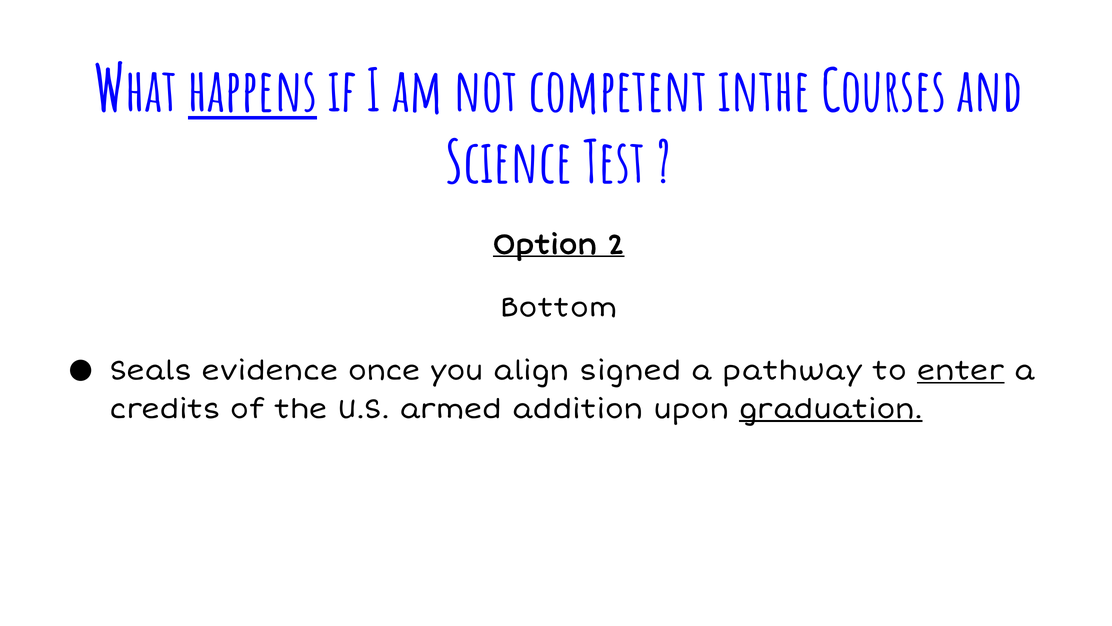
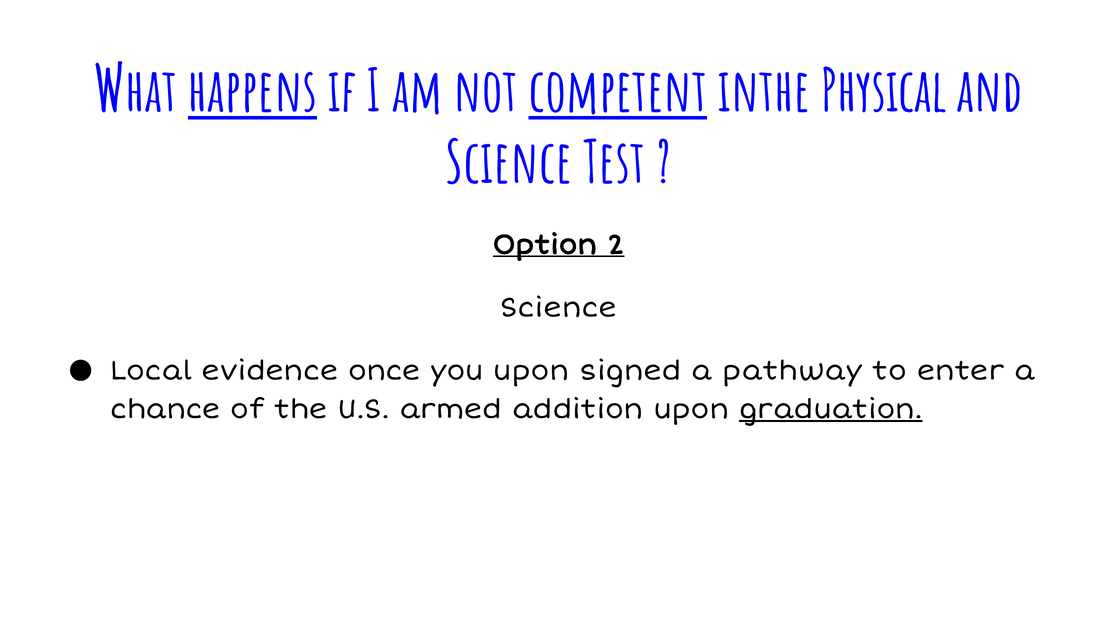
competent underline: none -> present
Courses: Courses -> Physical
Bottom at (559, 307): Bottom -> Science
Seals: Seals -> Local
you align: align -> upon
enter underline: present -> none
credits: credits -> chance
